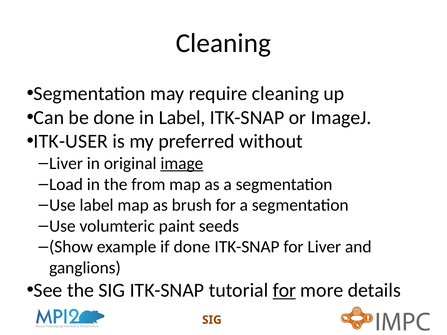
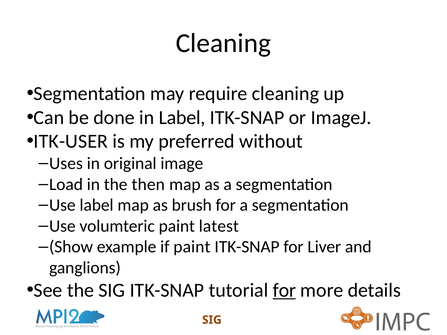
Liver at (66, 164): Liver -> Uses
image underline: present -> none
from: from -> then
seeds: seeds -> latest
if done: done -> paint
